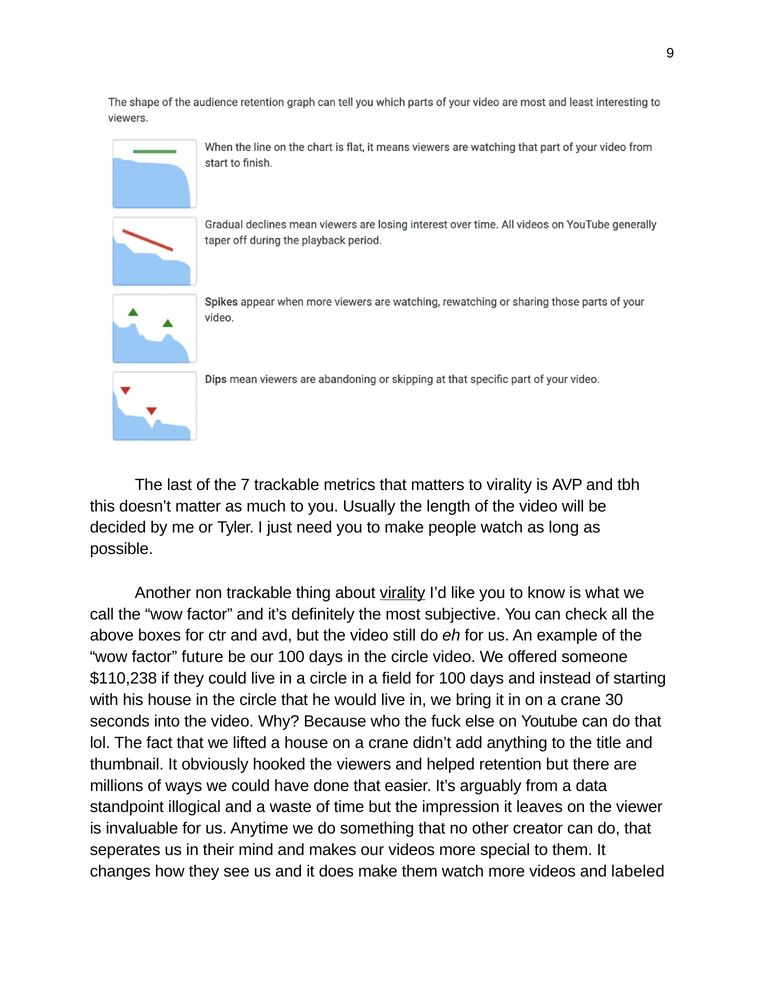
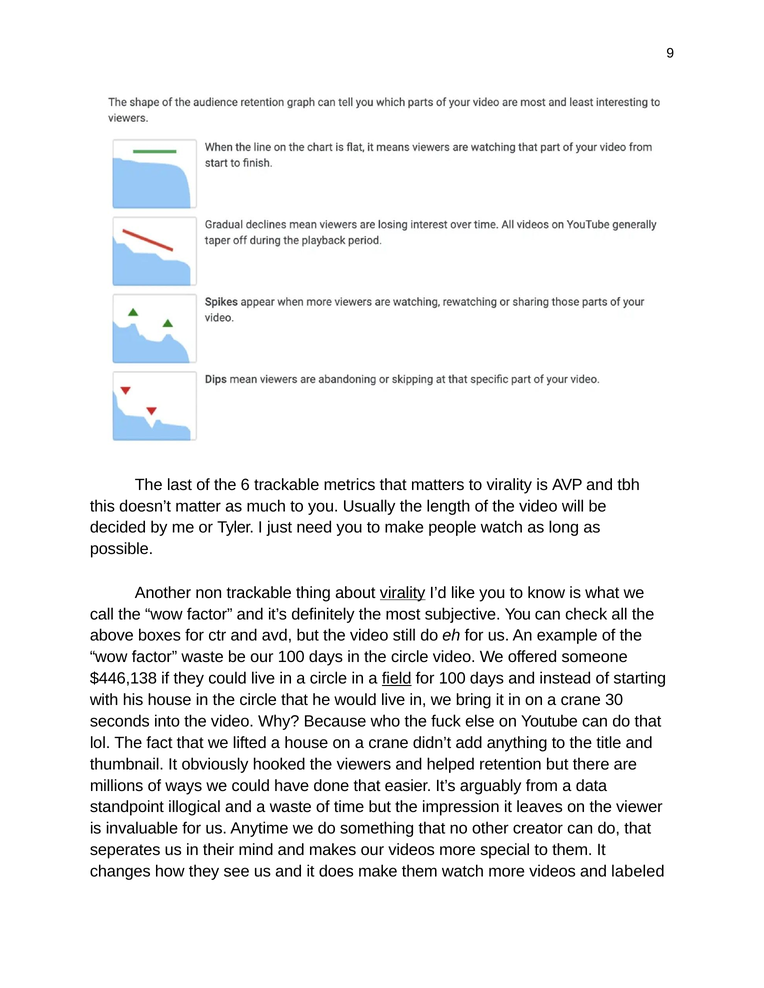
7: 7 -> 6
factor future: future -> waste
$110,238: $110,238 -> $446,138
field underline: none -> present
